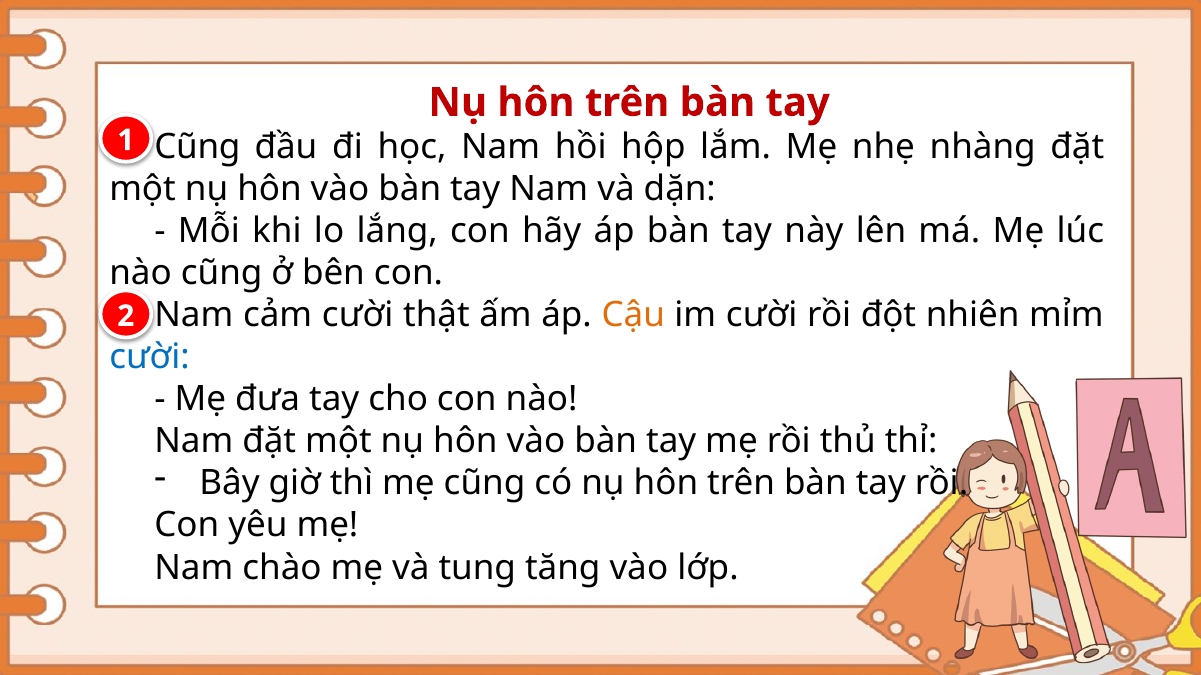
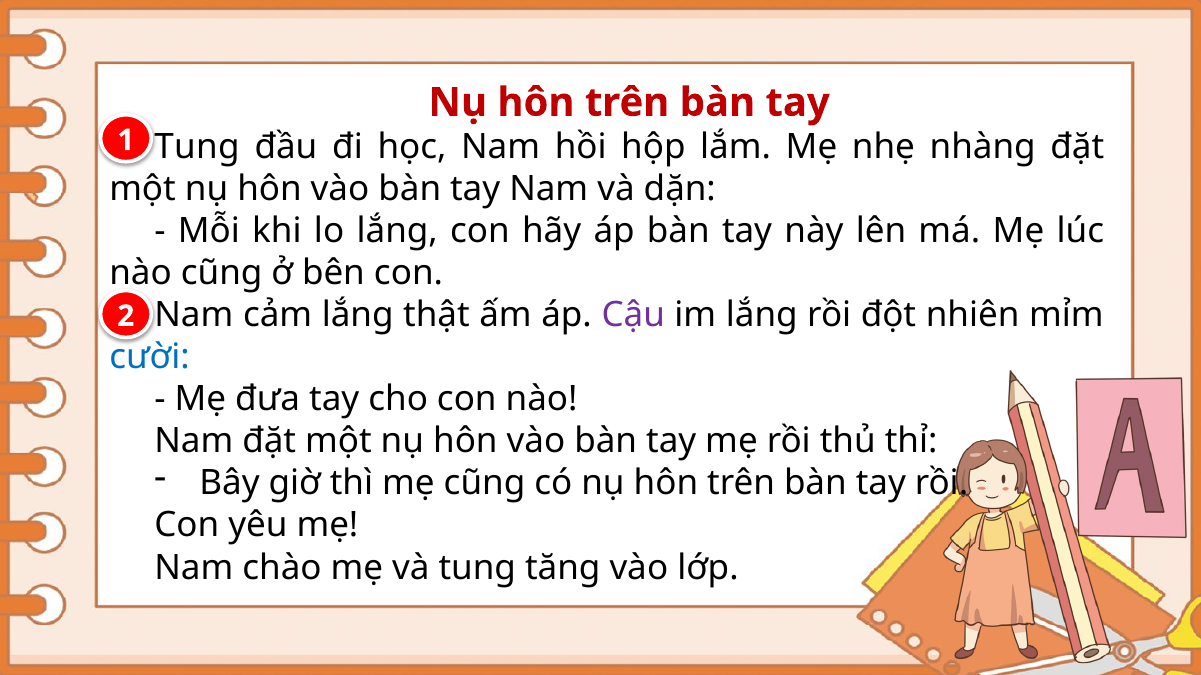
Cũng at (197, 147): Cũng -> Tung
cảm cười: cười -> lắng
Cậu colour: orange -> purple
im cười: cười -> lắng
